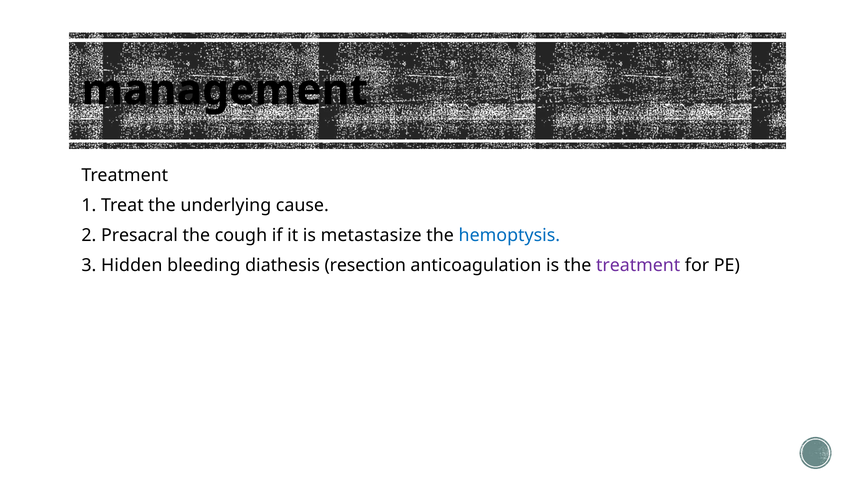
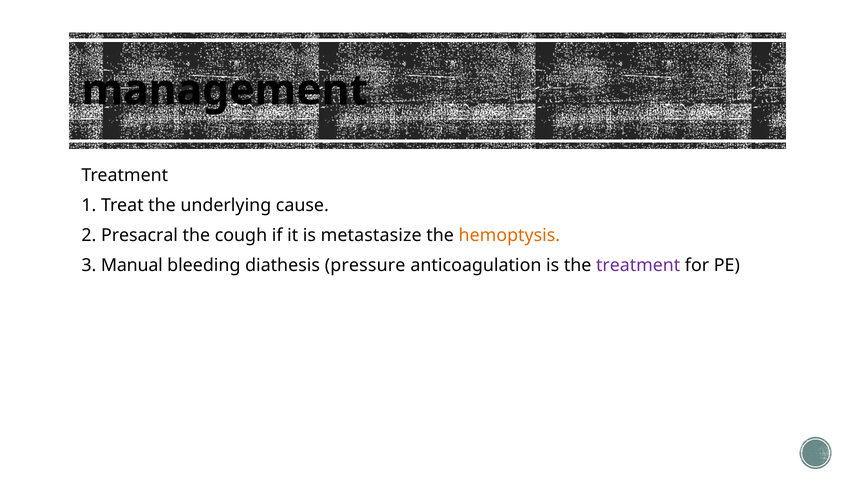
hemoptysis colour: blue -> orange
Hidden: Hidden -> Manual
resection: resection -> pressure
